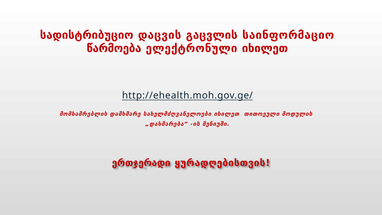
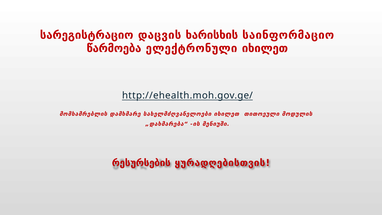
სადისტრიბუციო: სადისტრიბუციო -> სარეგისტრაციო
გაცვლის: გაცვლის -> ხარისხის
ერთჯერადი: ერთჯერადი -> რესურსების
